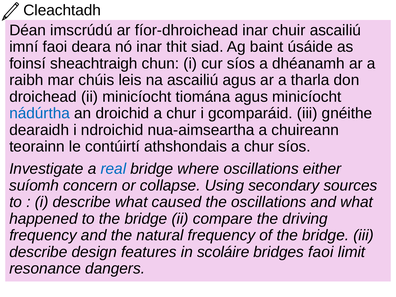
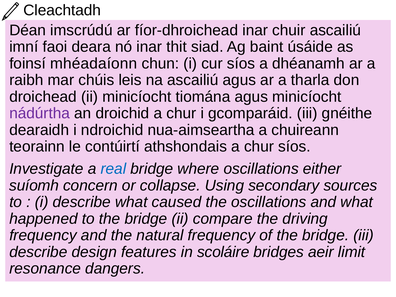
sheachtraigh: sheachtraigh -> mhéadaíonn
nádúrtha colour: blue -> purple
bridges faoi: faoi -> aeir
